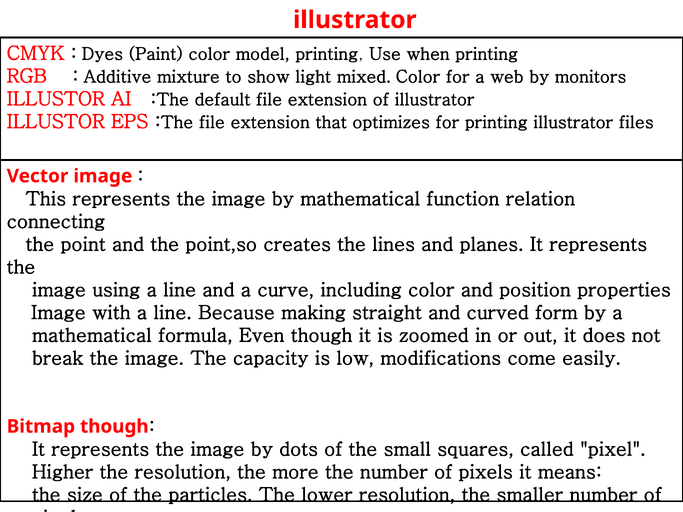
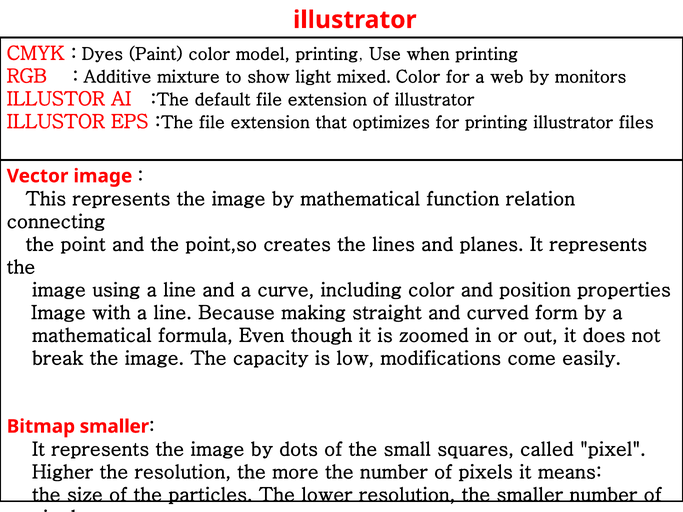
Bitmap though: though -> smaller
